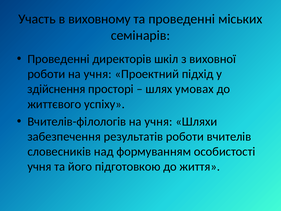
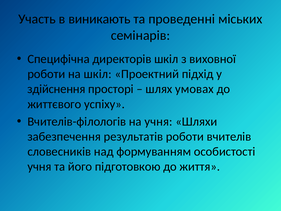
виховному: виховному -> виникають
Проведенні at (59, 59): Проведенні -> Специфічна
роботи на учня: учня -> шкіл
